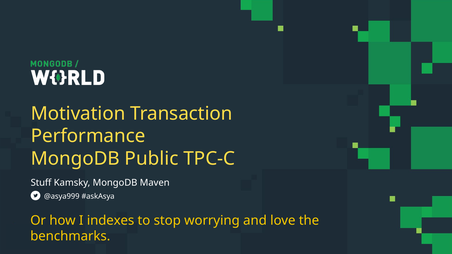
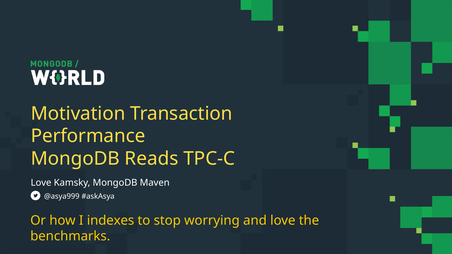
Public: Public -> Reads
Stuff at (41, 183): Stuff -> Love
